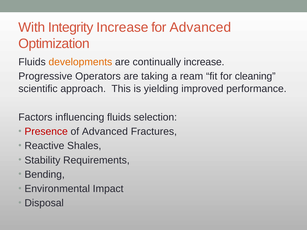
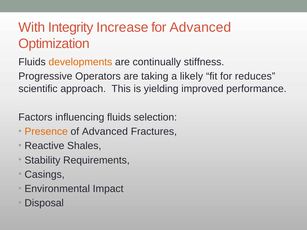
continually increase: increase -> stiffness
ream: ream -> likely
cleaning: cleaning -> reduces
Presence colour: red -> orange
Bending: Bending -> Casings
